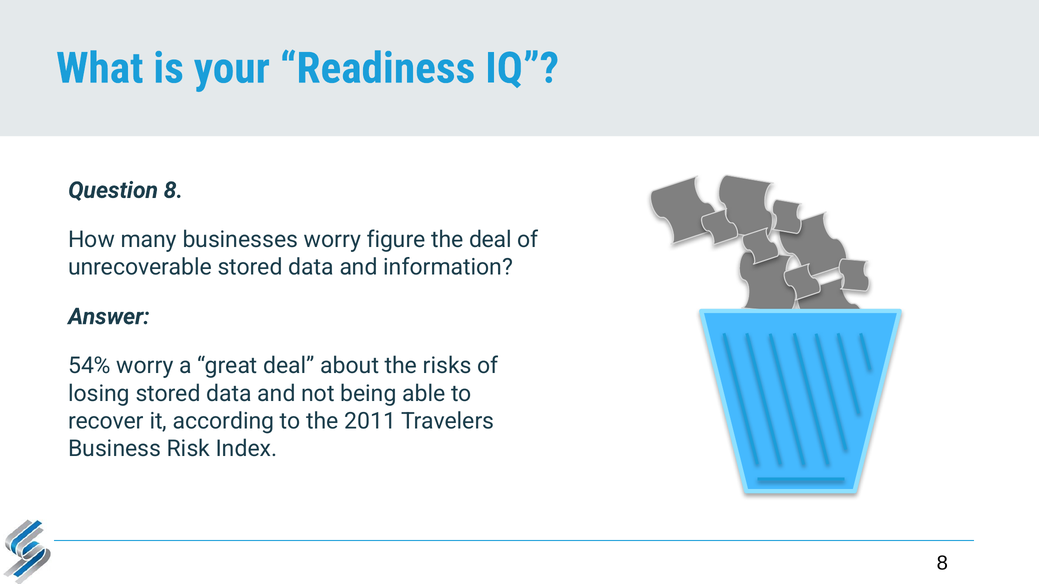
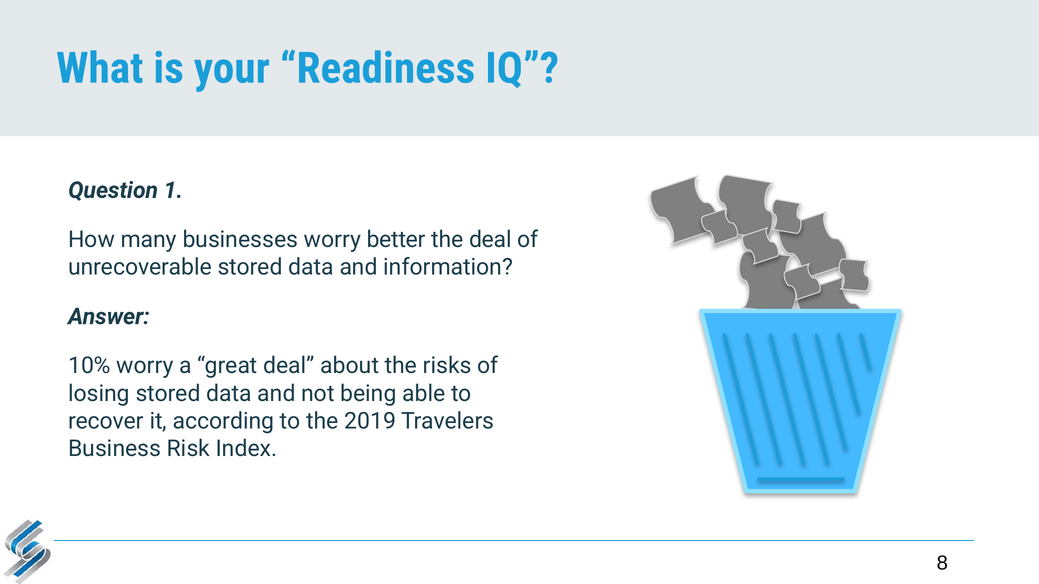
Question 8: 8 -> 1
figure: figure -> better
54%: 54% -> 10%
2011: 2011 -> 2019
